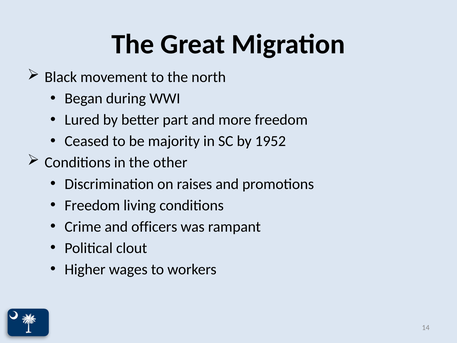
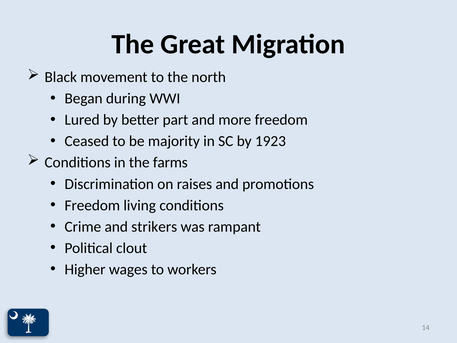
1952: 1952 -> 1923
other: other -> farms
officers: officers -> strikers
